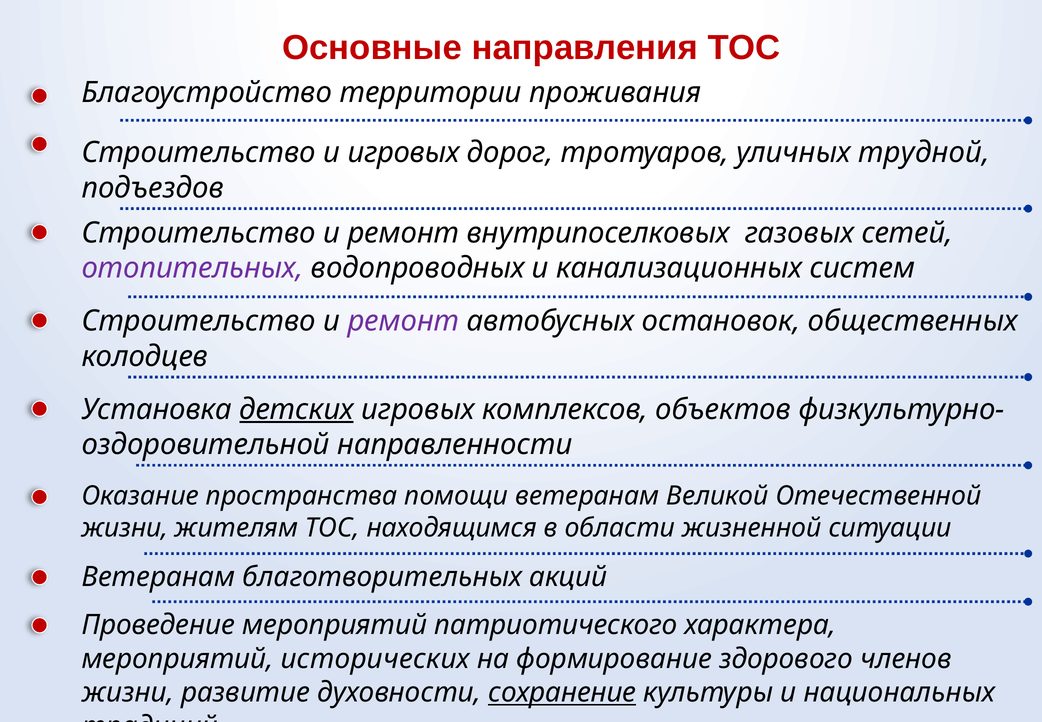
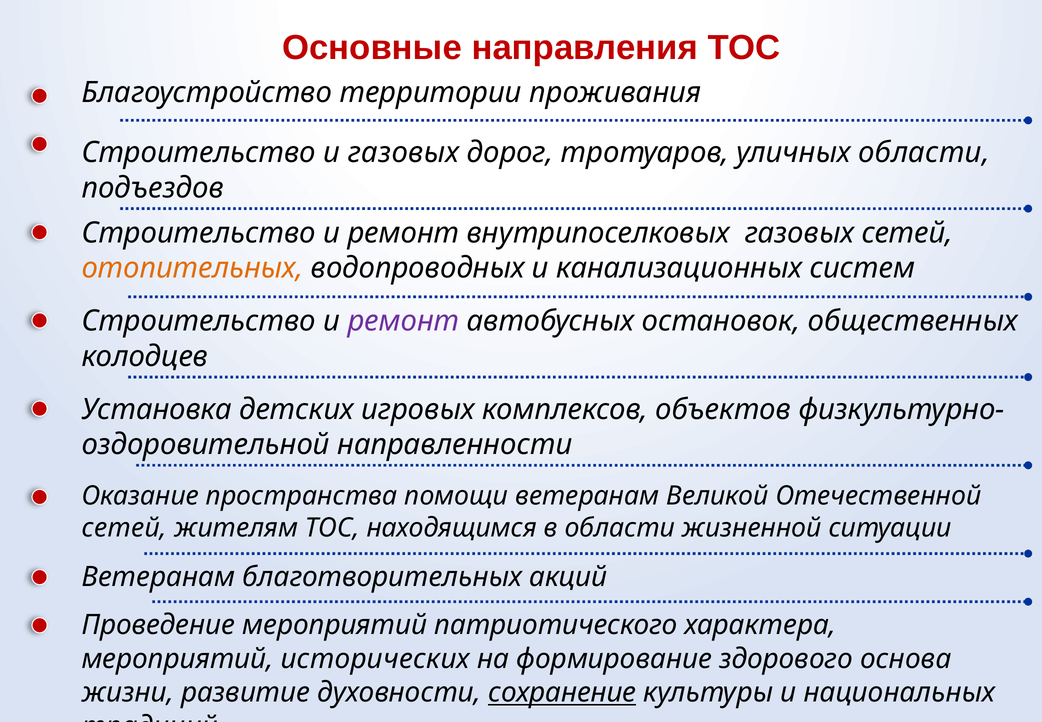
и игровых: игровых -> газовых
уличных трудной: трудной -> области
отопительных colour: purple -> orange
детских underline: present -> none
жизни at (125, 528): жизни -> сетей
членов: членов -> основа
